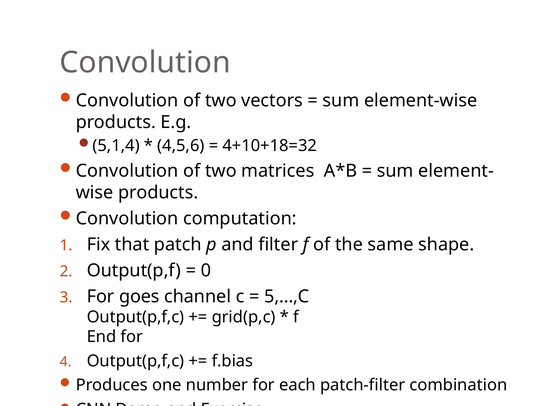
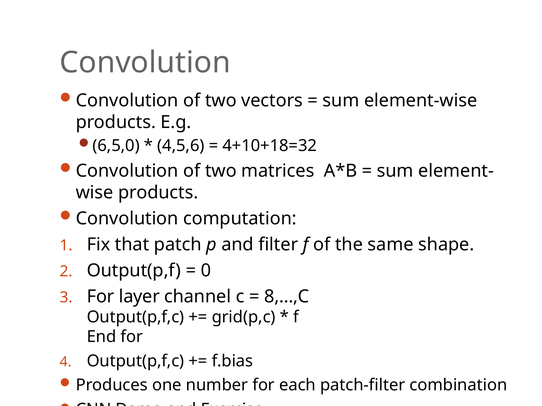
5,1,4: 5,1,4 -> 6,5,0
goes: goes -> layer
5,…,C: 5,…,C -> 8,…,C
